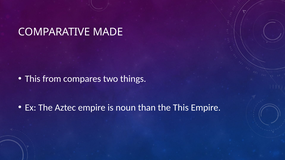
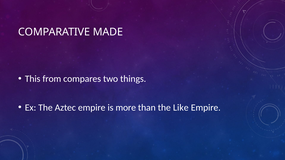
noun: noun -> more
the This: This -> Like
